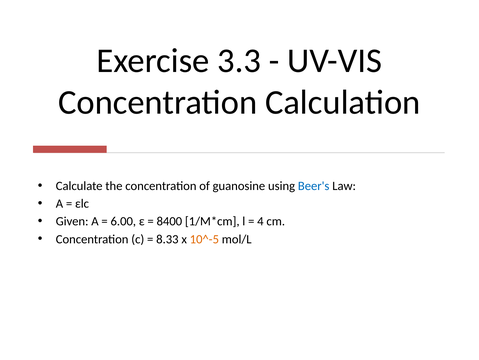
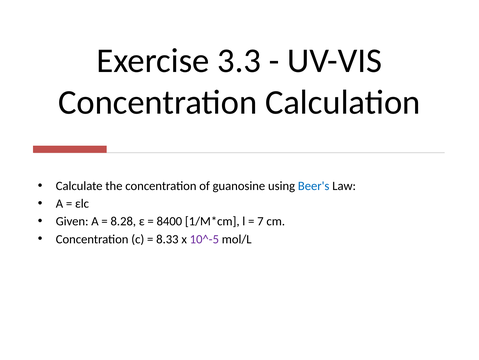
6.00: 6.00 -> 8.28
4: 4 -> 7
10^-5 colour: orange -> purple
